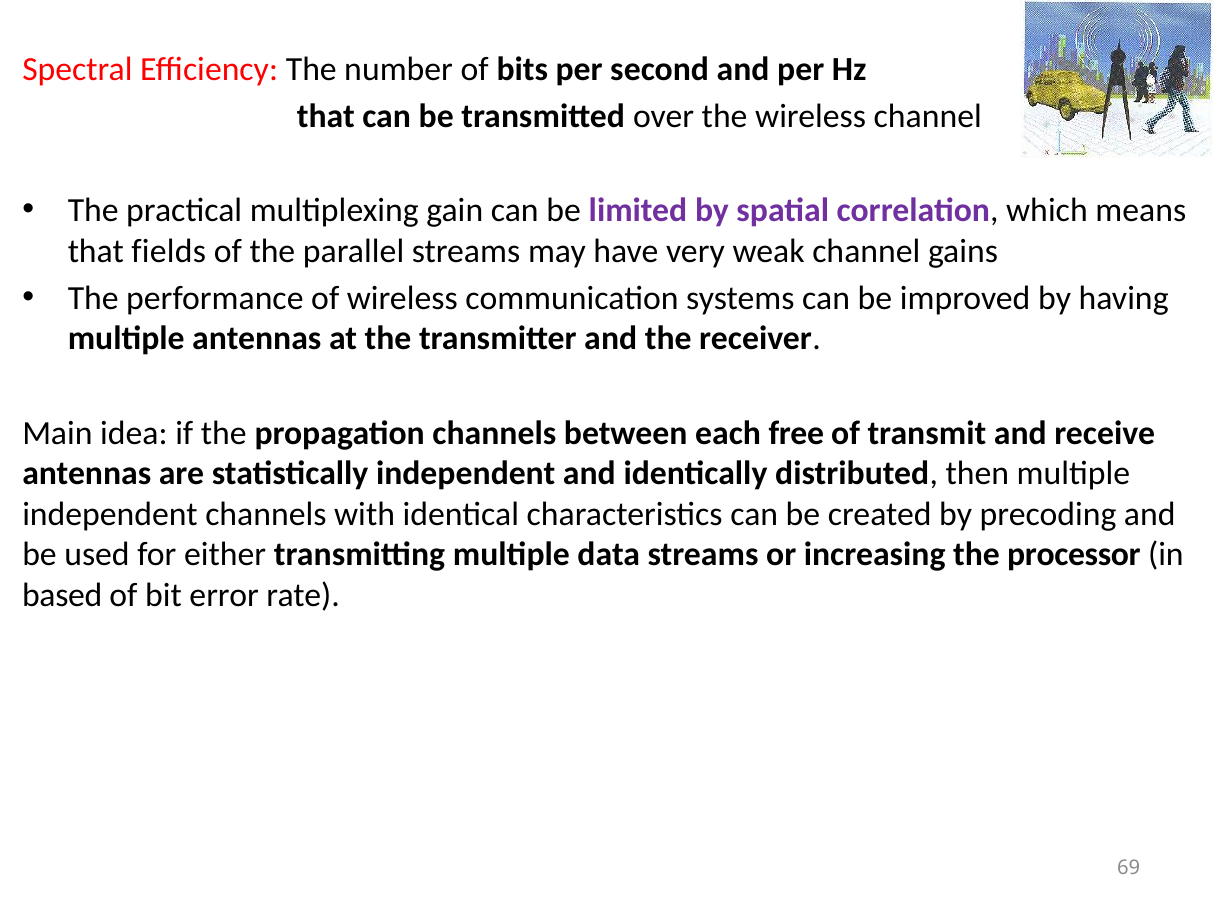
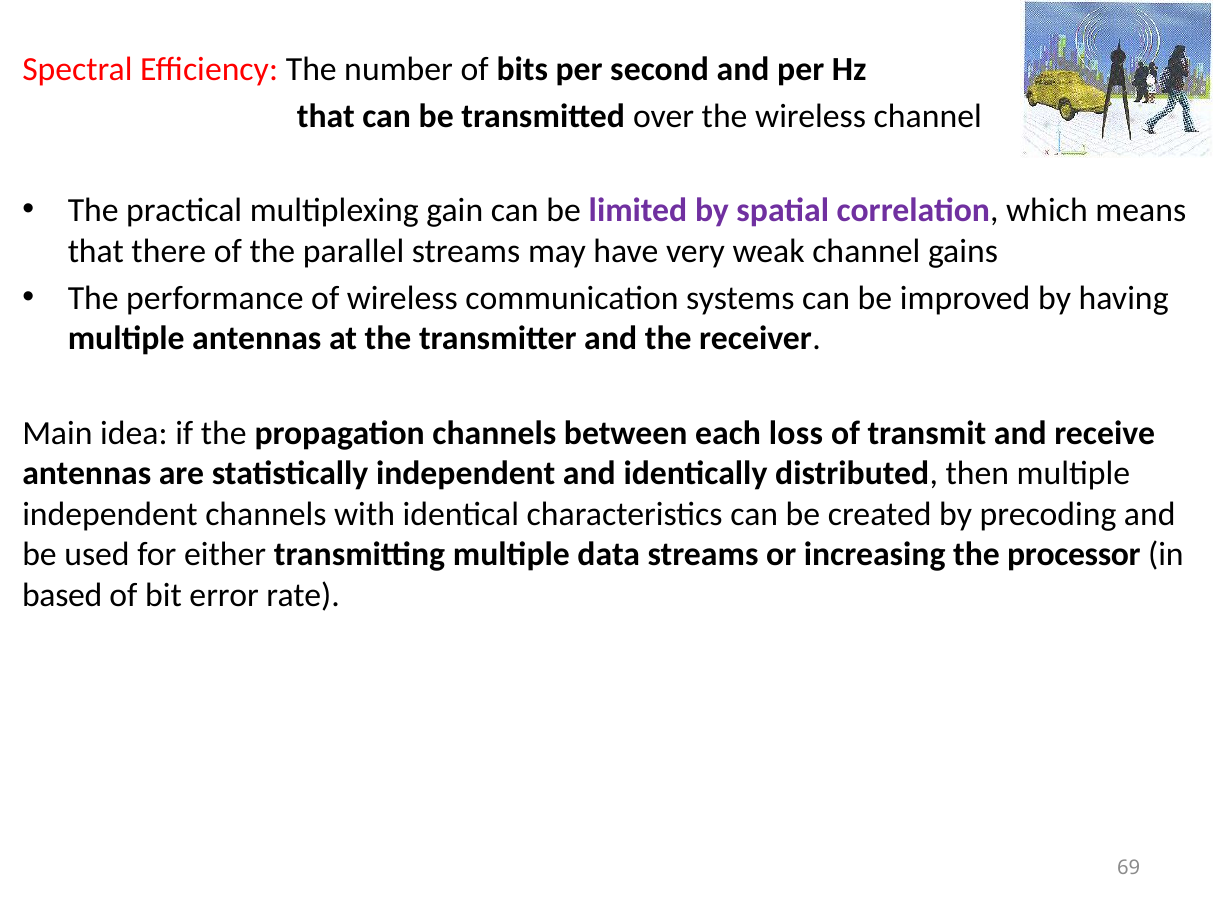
fields: fields -> there
free: free -> loss
